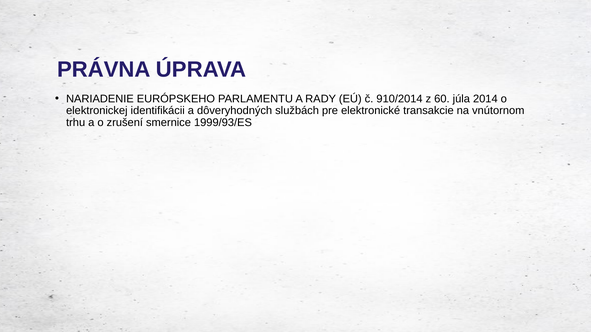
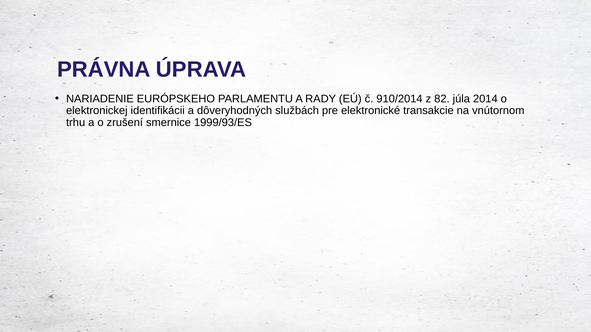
60: 60 -> 82
